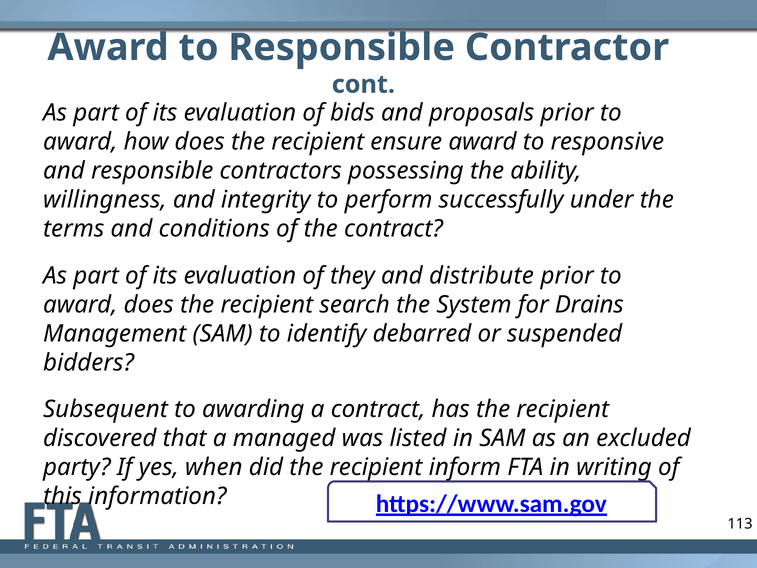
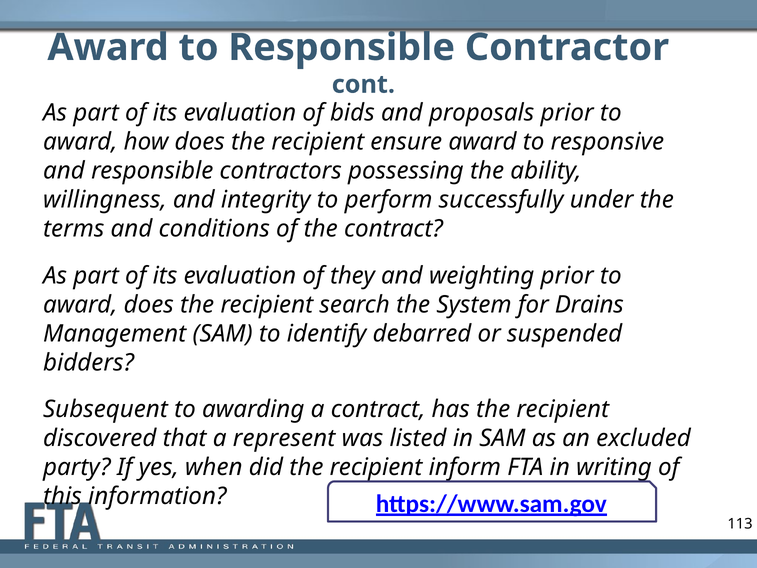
distribute: distribute -> weighting
managed: managed -> represent
